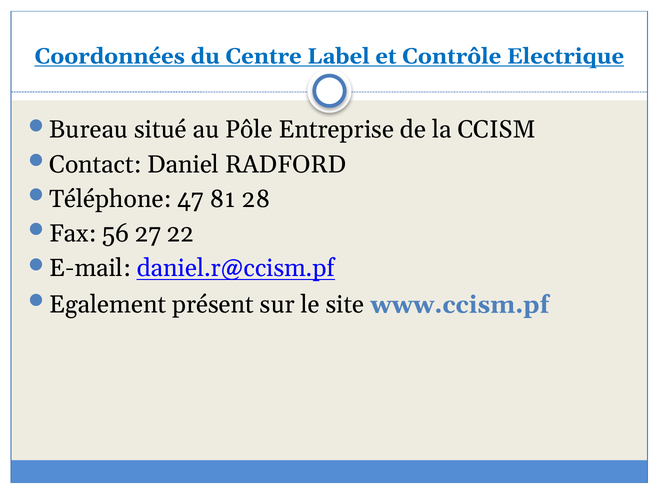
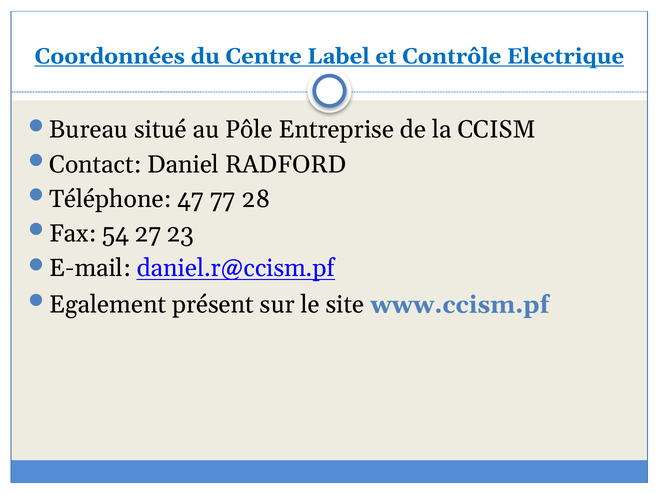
81: 81 -> 77
56: 56 -> 54
22: 22 -> 23
